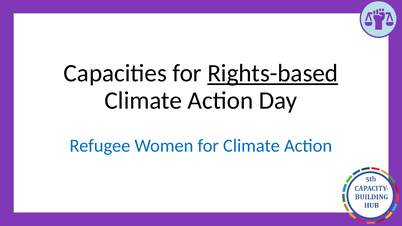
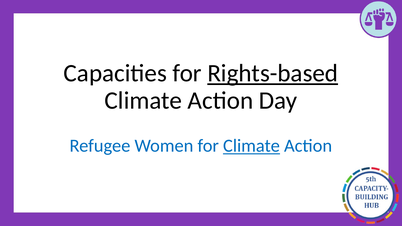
Climate at (251, 146) underline: none -> present
